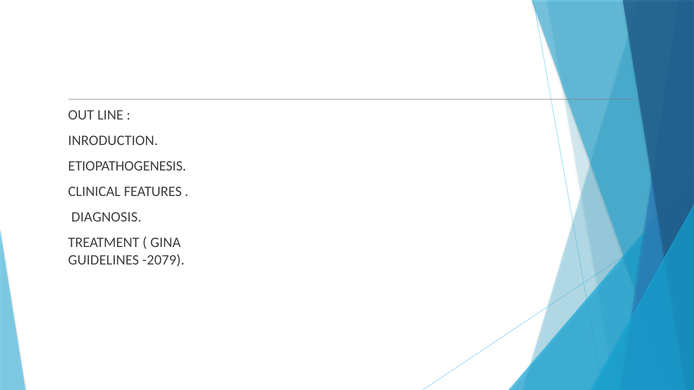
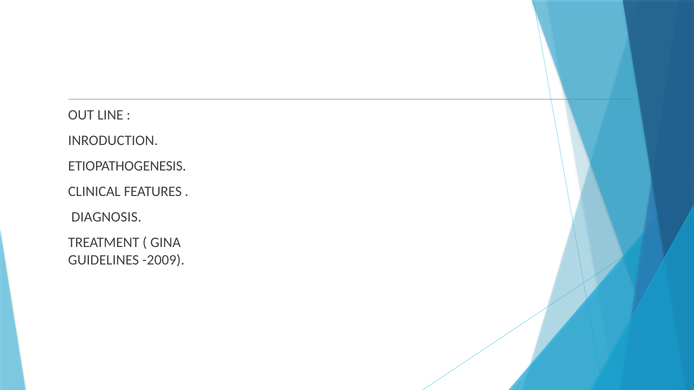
-2079: -2079 -> -2009
